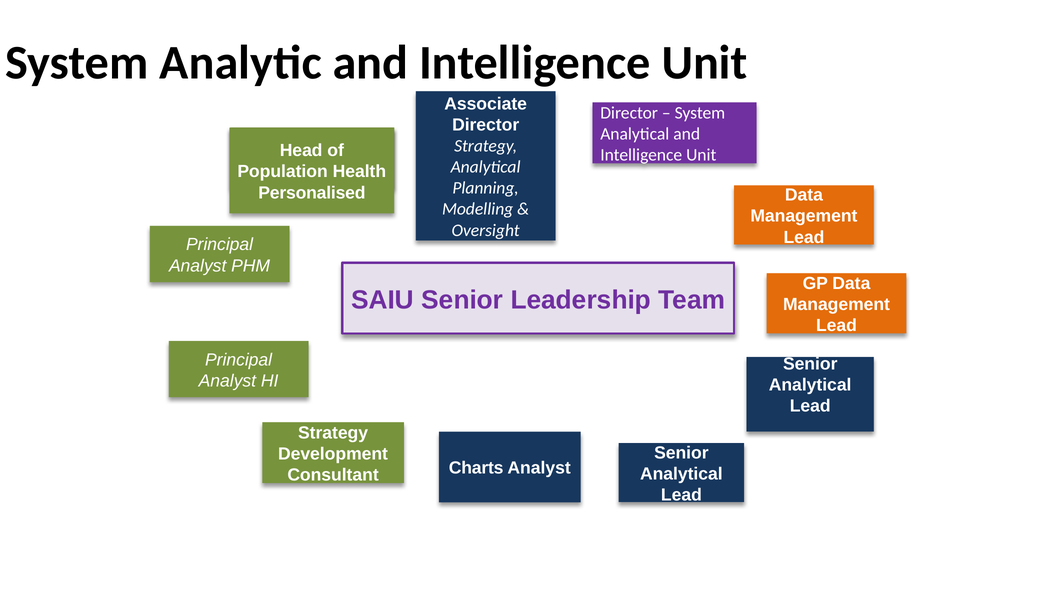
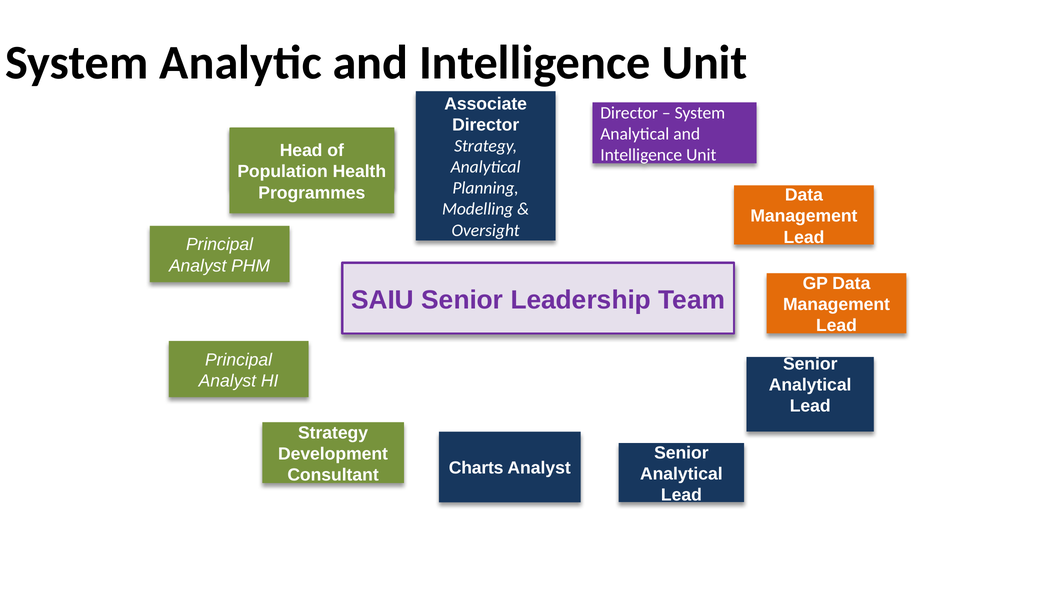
Personalised: Personalised -> Programmes
